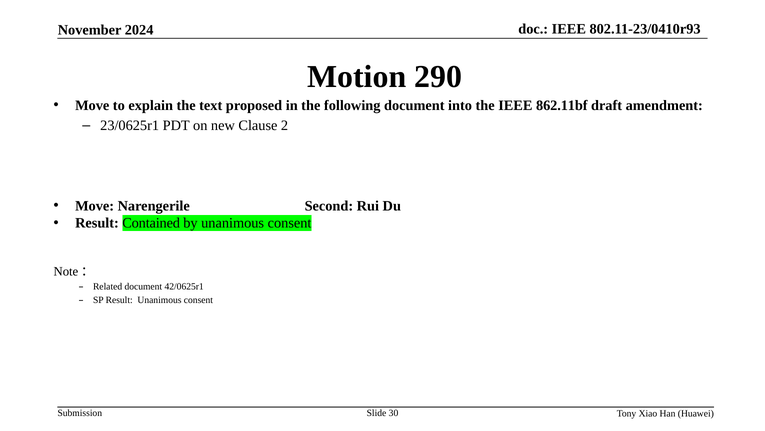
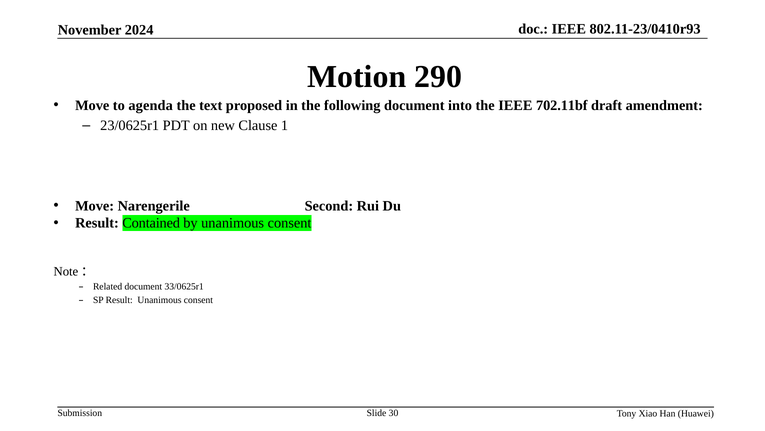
explain: explain -> agenda
862.11bf: 862.11bf -> 702.11bf
2: 2 -> 1
42/0625r1: 42/0625r1 -> 33/0625r1
